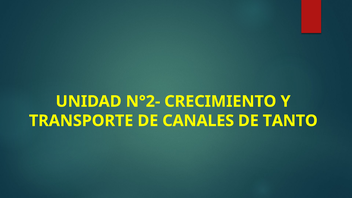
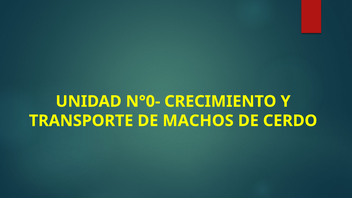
N°2-: N°2- -> N°0-
CANALES: CANALES -> MACHOS
TANTO: TANTO -> CERDO
